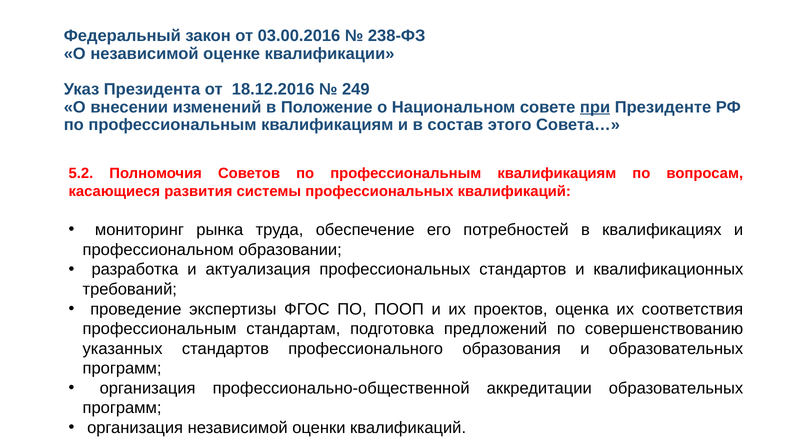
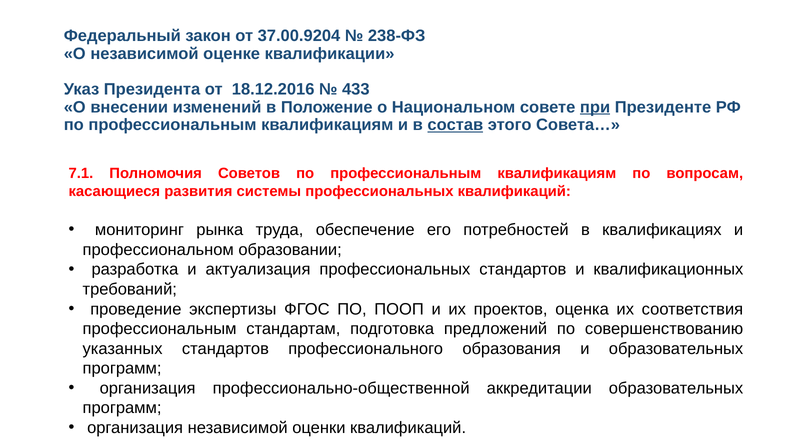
03.00.2016: 03.00.2016 -> 37.00.9204
249: 249 -> 433
состав underline: none -> present
5.2: 5.2 -> 7.1
